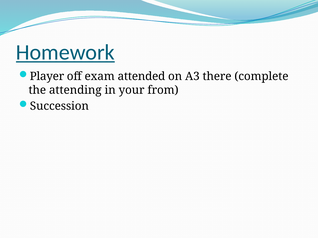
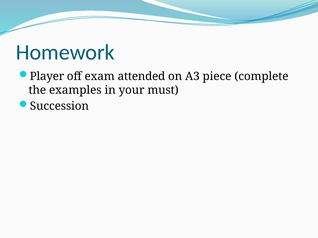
Homework underline: present -> none
there: there -> piece
attending: attending -> examples
from: from -> must
